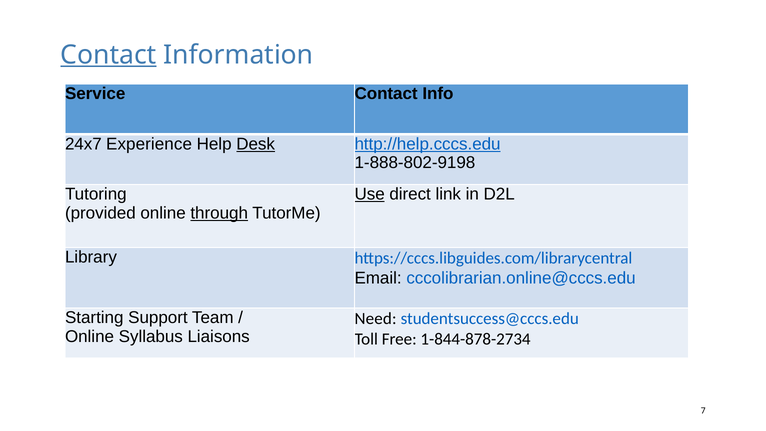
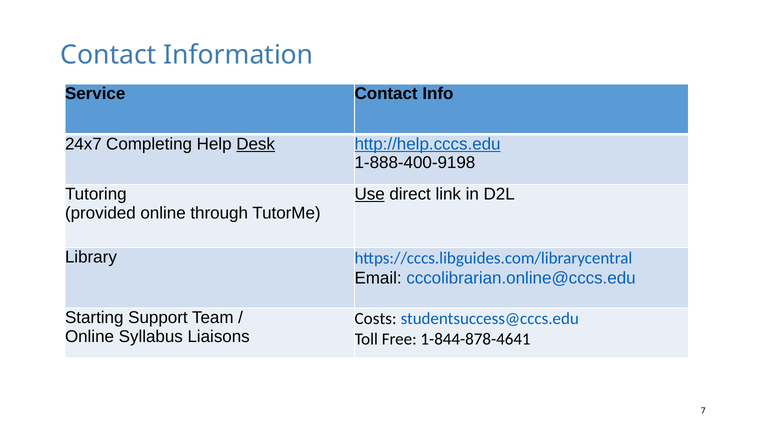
Contact at (108, 55) underline: present -> none
Experience: Experience -> Completing
1-888-802-9198: 1-888-802-9198 -> 1-888-400-9198
through underline: present -> none
Need: Need -> Costs
1-844-878-2734: 1-844-878-2734 -> 1-844-878-4641
